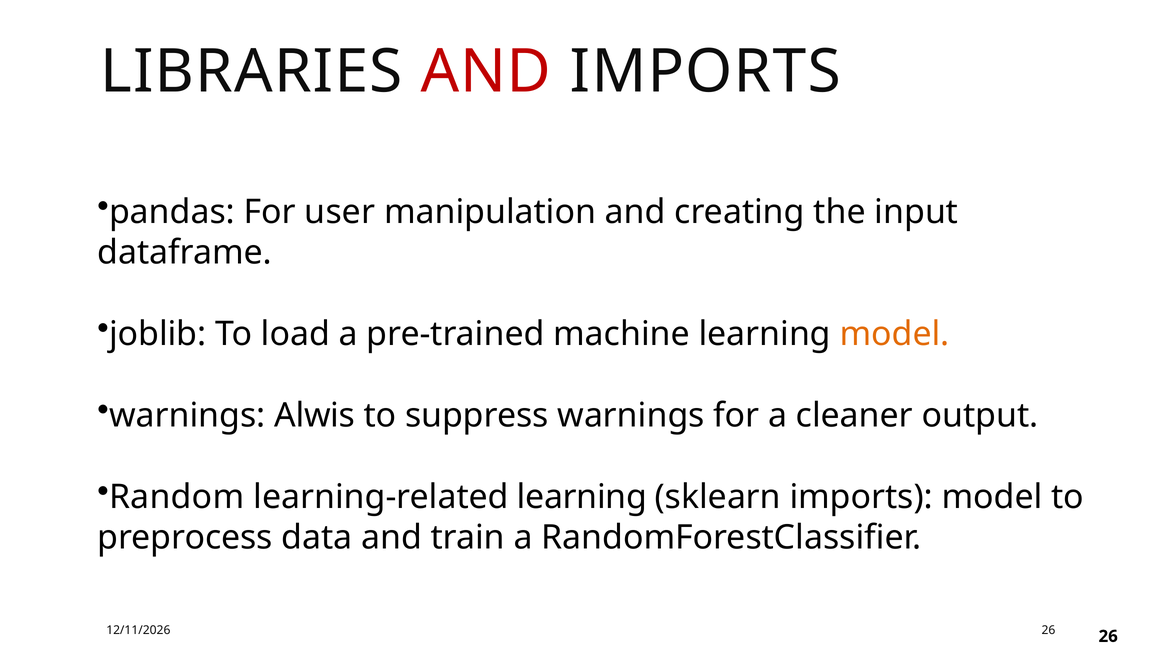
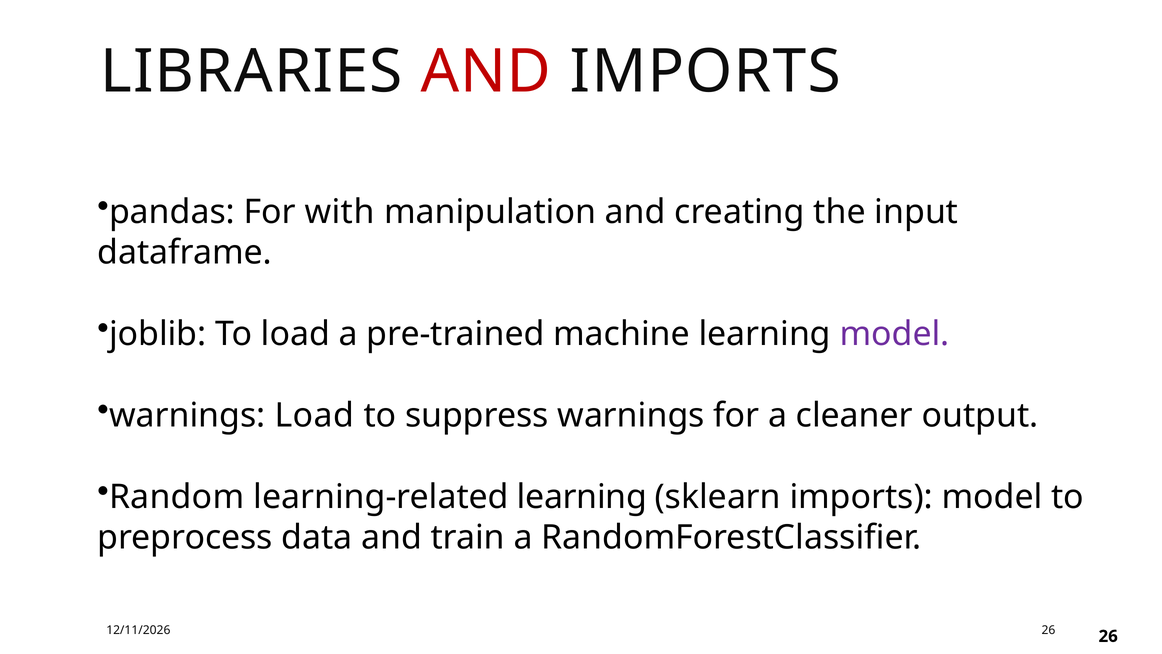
user: user -> with
model at (895, 334) colour: orange -> purple
warnings Alwis: Alwis -> Load
